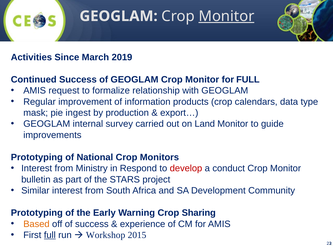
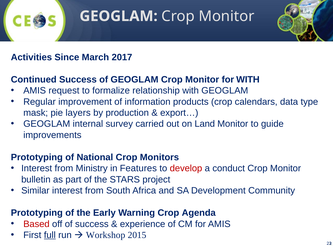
Monitor at (226, 16) underline: present -> none
2019: 2019 -> 2017
for FULL: FULL -> WITH
ingest: ingest -> layers
Respond: Respond -> Features
Sharing: Sharing -> Agenda
Based colour: orange -> red
